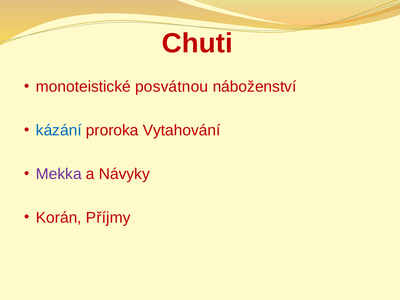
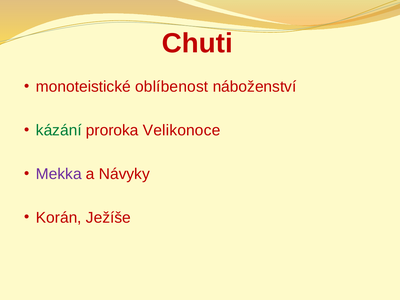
posvátnou: posvátnou -> oblíbenost
kázání colour: blue -> green
Vytahování: Vytahování -> Velikonoce
Příjmy: Příjmy -> Ježíše
